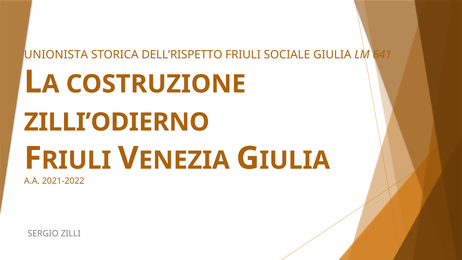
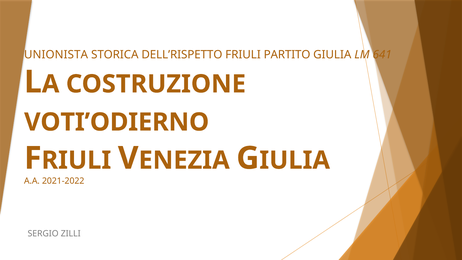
SOCIALE: SOCIALE -> PARTITO
ZILLI’ODIERNO: ZILLI’ODIERNO -> VOTI’ODIERNO
